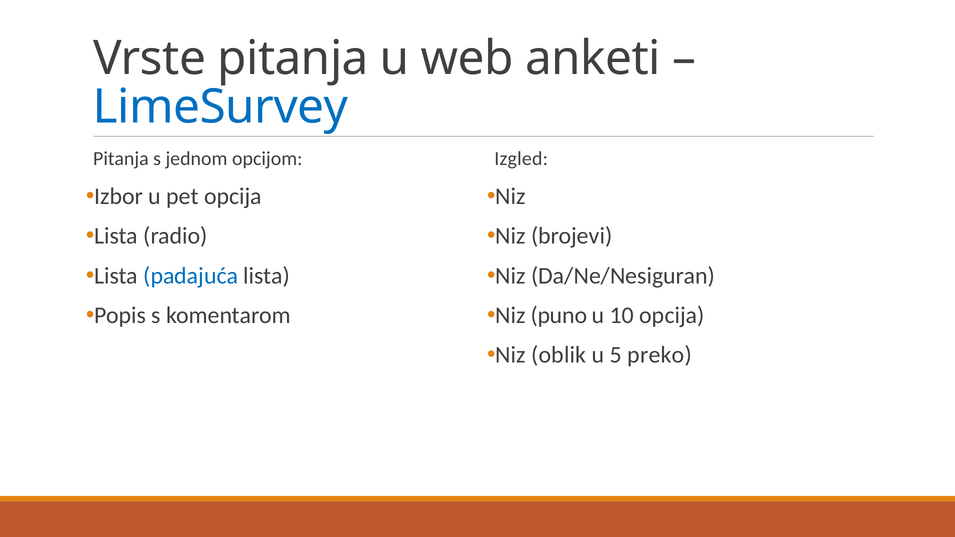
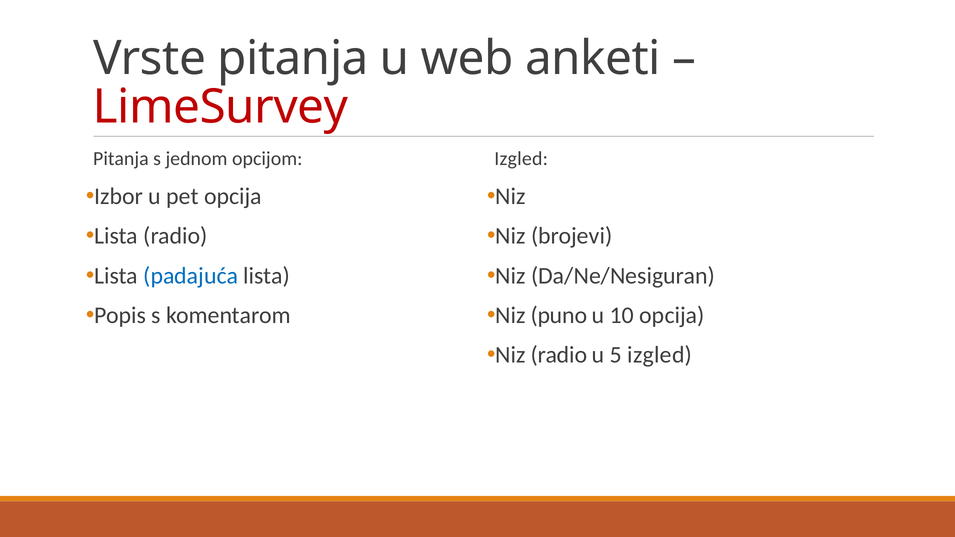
LimeSurvey colour: blue -> red
Niz oblik: oblik -> radio
5 preko: preko -> izgled
